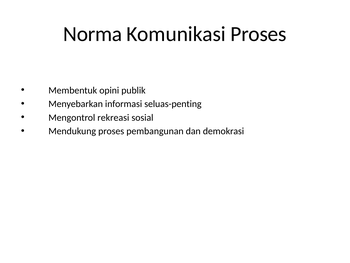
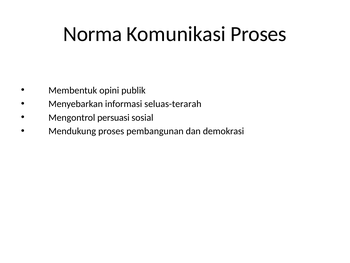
seluas-penting: seluas-penting -> seluas-terarah
rekreasi: rekreasi -> persuasi
